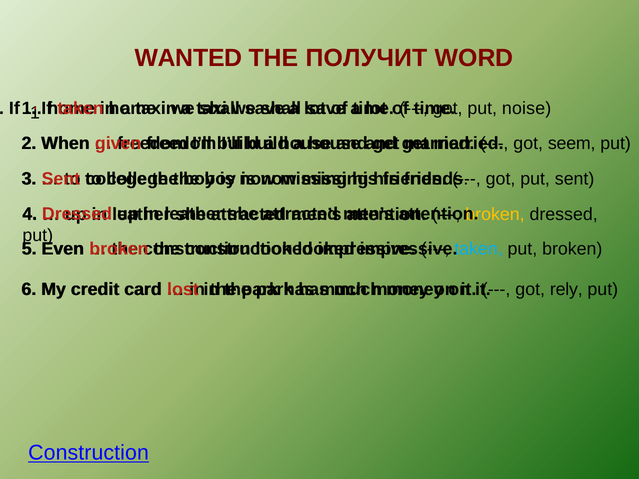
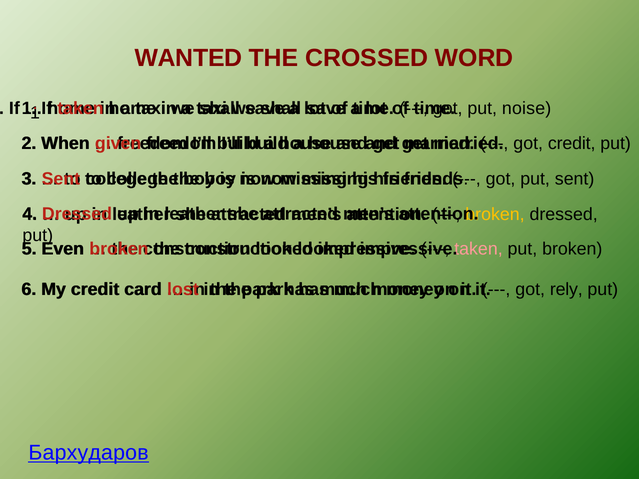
ПОЛУЧИТ: ПОЛУЧИТ -> CROSSED
got seem: seem -> credit
taken at (478, 249) colour: light blue -> pink
Construction at (89, 453): Construction -> Бархударов
